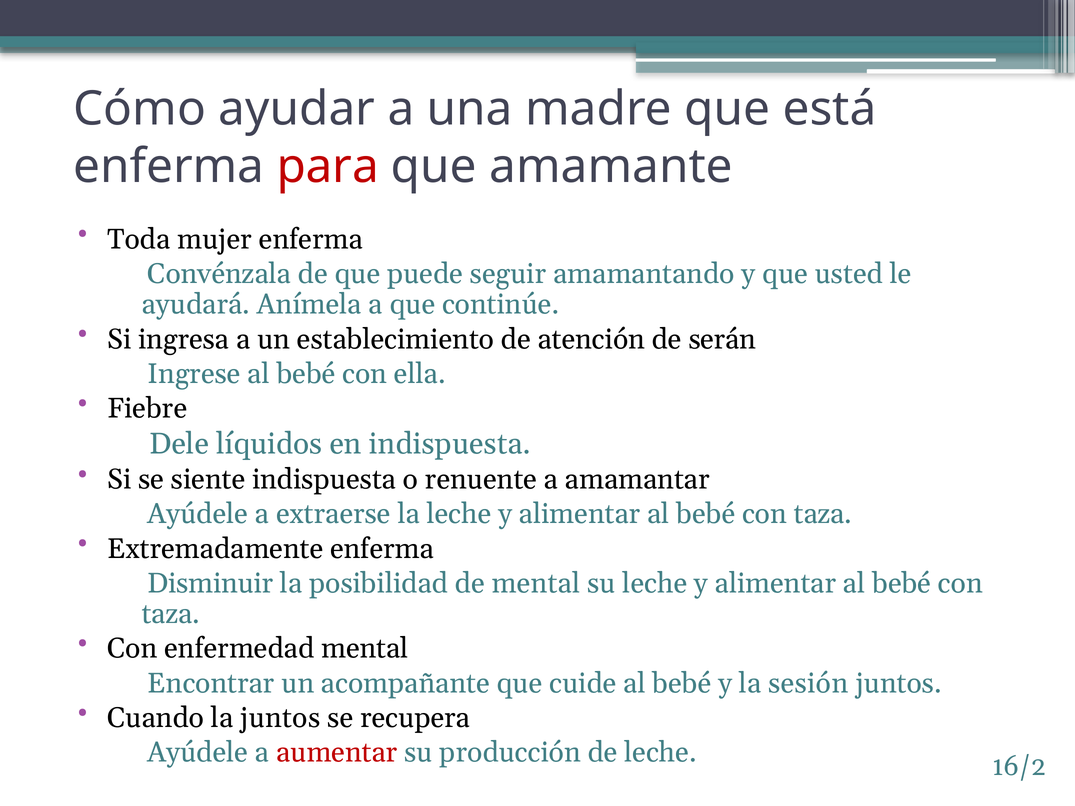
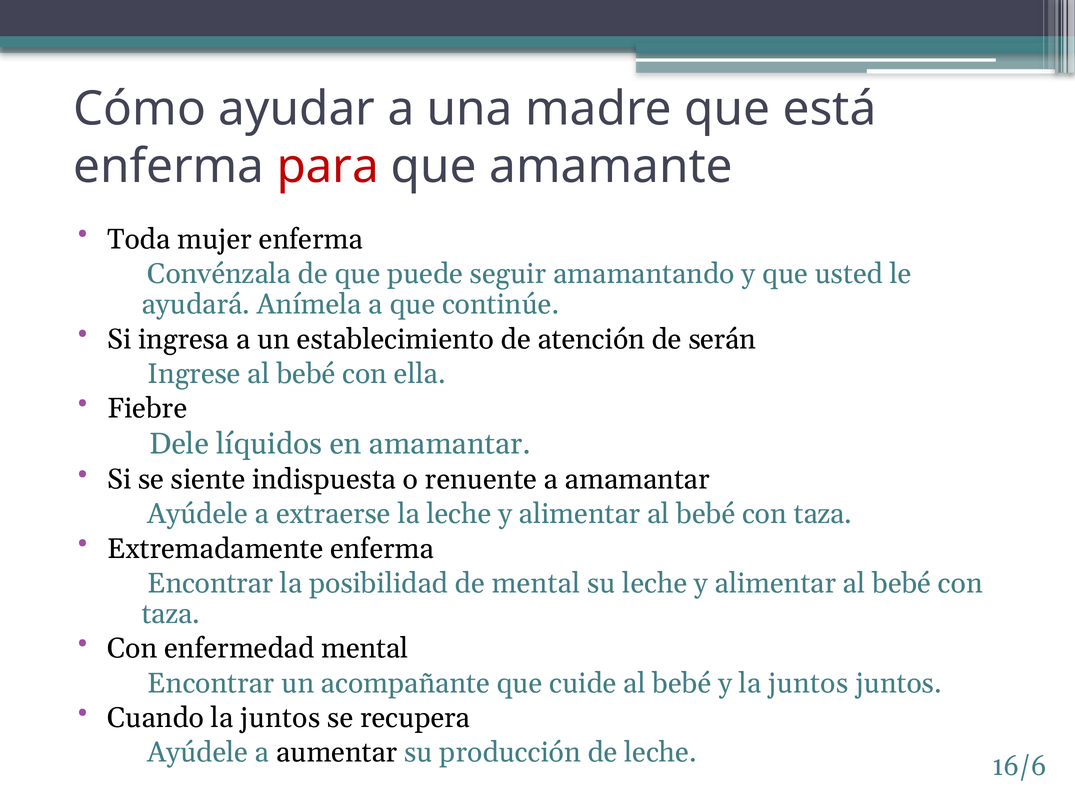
en indispuesta: indispuesta -> amamantar
Disminuir at (210, 584): Disminuir -> Encontrar
y la sesión: sesión -> juntos
aumentar colour: red -> black
16/2: 16/2 -> 16/6
